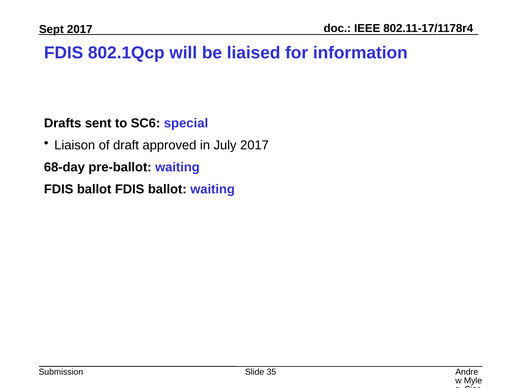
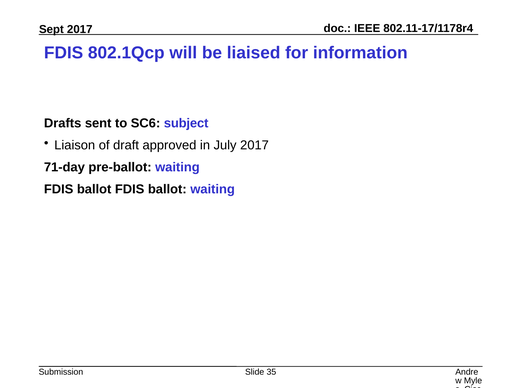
special: special -> subject
68-day: 68-day -> 71-day
